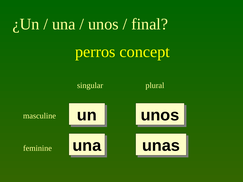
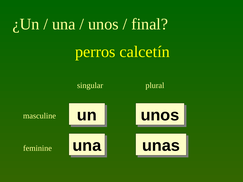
concept: concept -> calcetín
